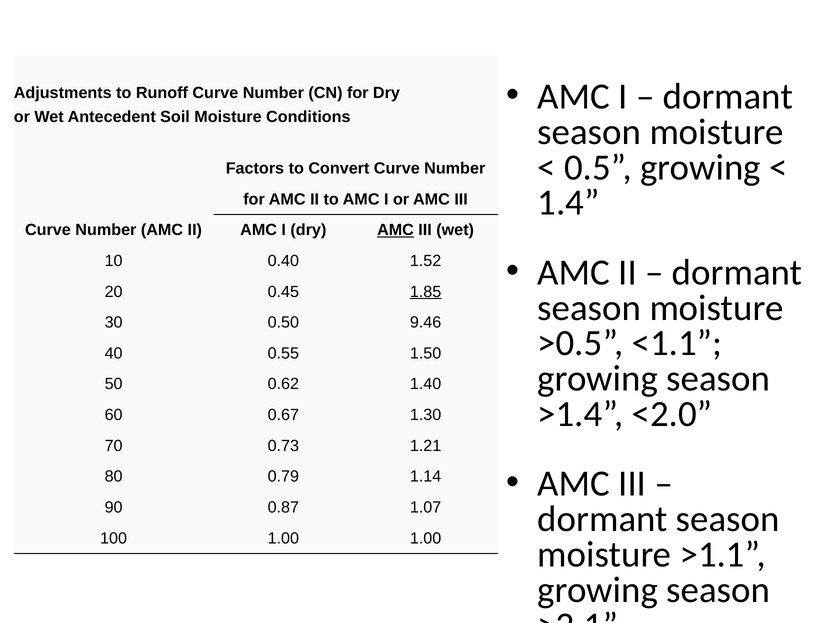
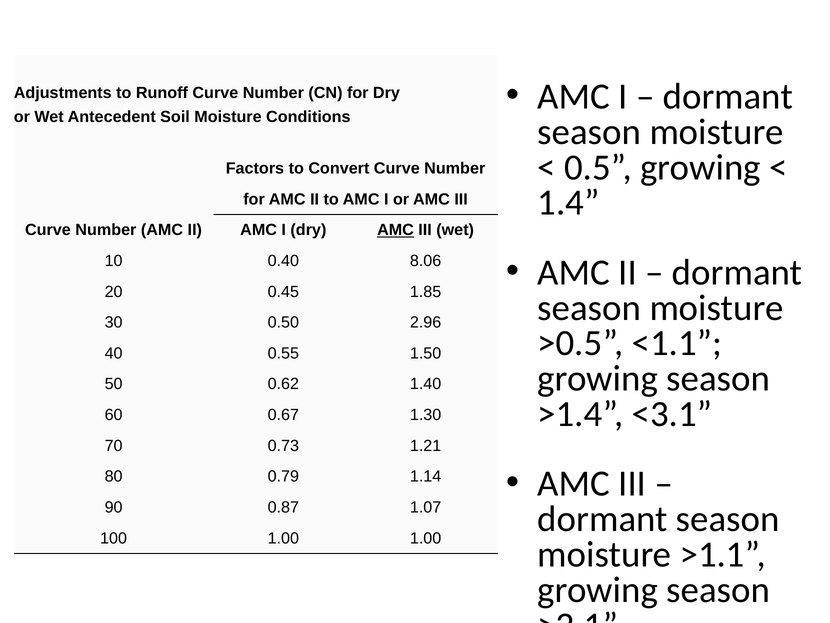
1.52: 1.52 -> 8.06
1.85 underline: present -> none
9.46: 9.46 -> 2.96
<2.0: <2.0 -> <3.1
